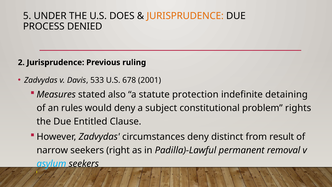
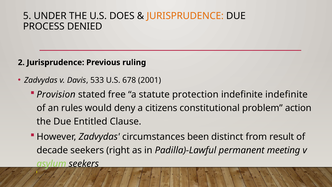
Measures: Measures -> Provision
also: also -> free
indefinite detaining: detaining -> indefinite
subject: subject -> citizens
rights: rights -> action
circumstances deny: deny -> been
narrow: narrow -> decade
removal: removal -> meeting
asylum colour: light blue -> light green
